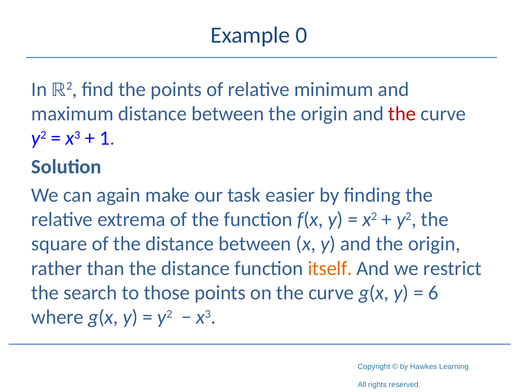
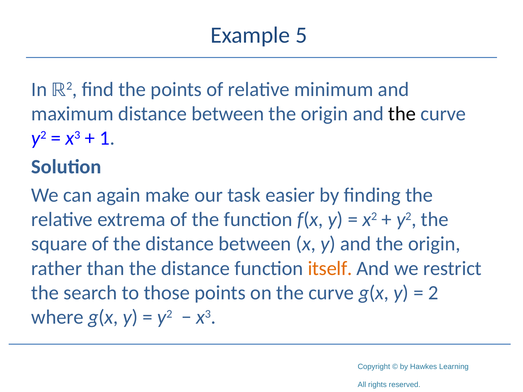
0: 0 -> 5
the at (402, 114) colour: red -> black
6 at (433, 293): 6 -> 2
